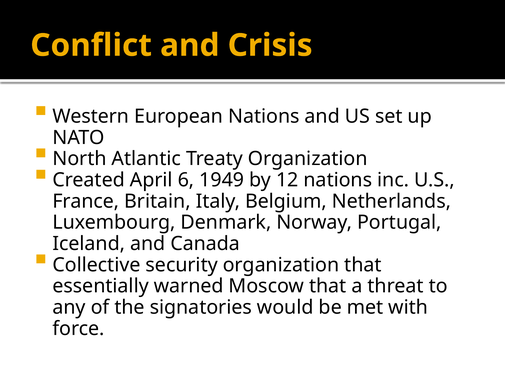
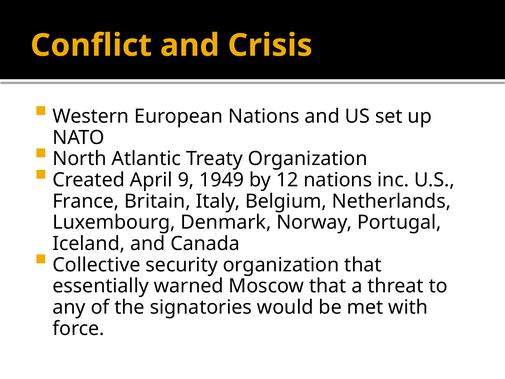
6: 6 -> 9
